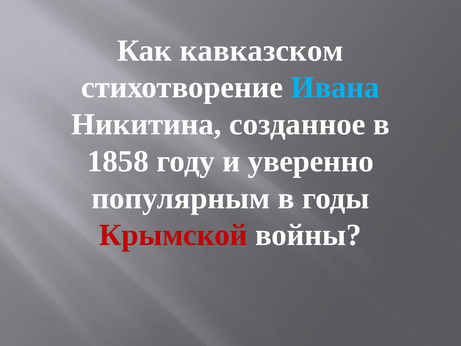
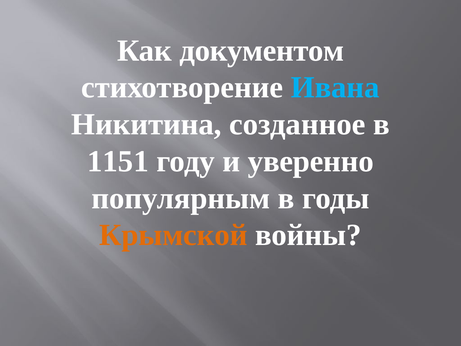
кавказском: кавказском -> документом
1858: 1858 -> 1151
Крымской colour: red -> orange
